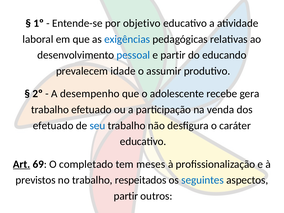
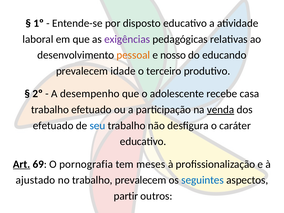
objetivo: objetivo -> disposto
exigências colour: blue -> purple
pessoal colour: blue -> orange
e partir: partir -> nosso
assumir: assumir -> terceiro
gera: gera -> casa
venda underline: none -> present
completado: completado -> pornografia
previstos: previstos -> ajustado
trabalho respeitados: respeitados -> prevalecem
